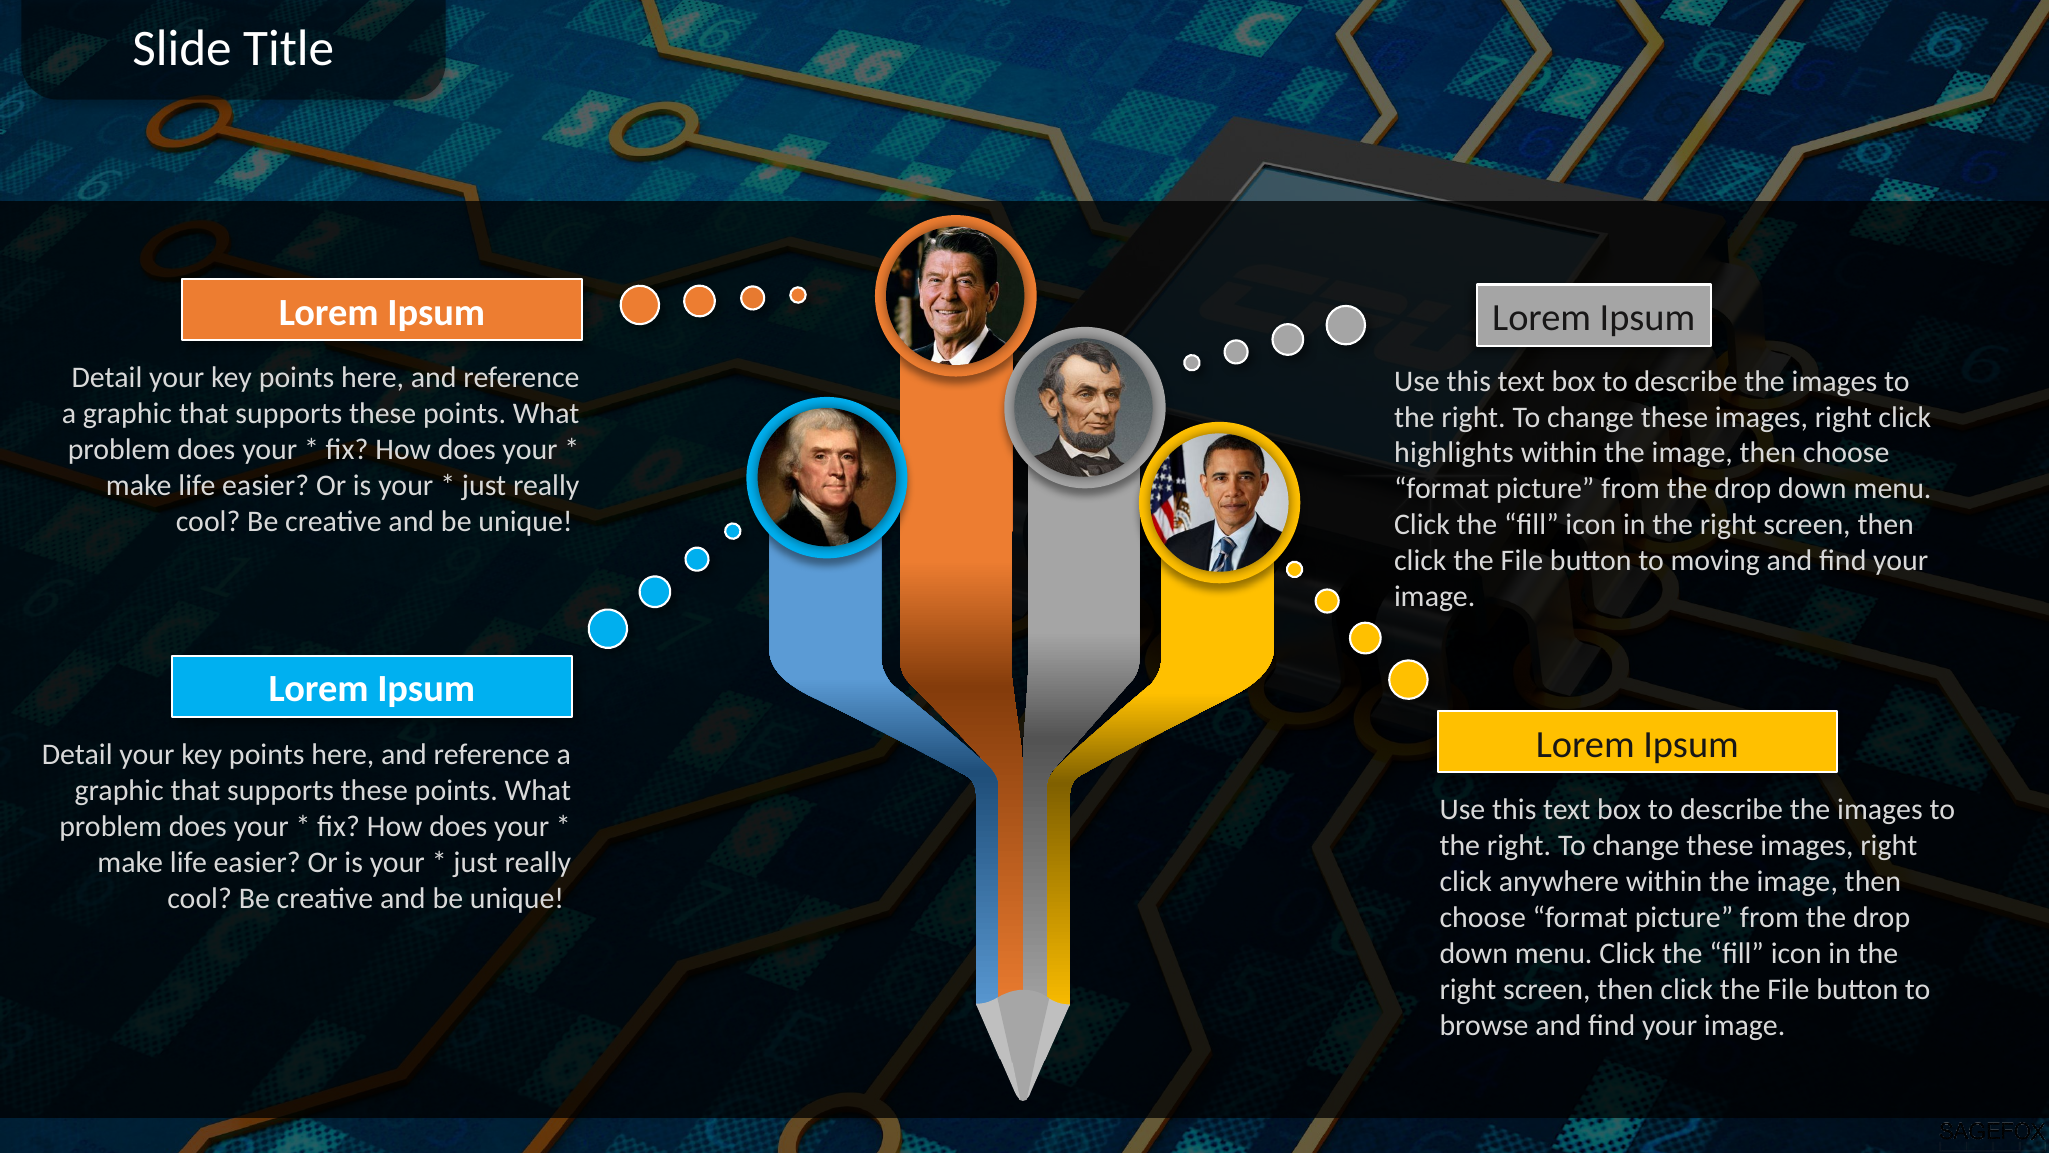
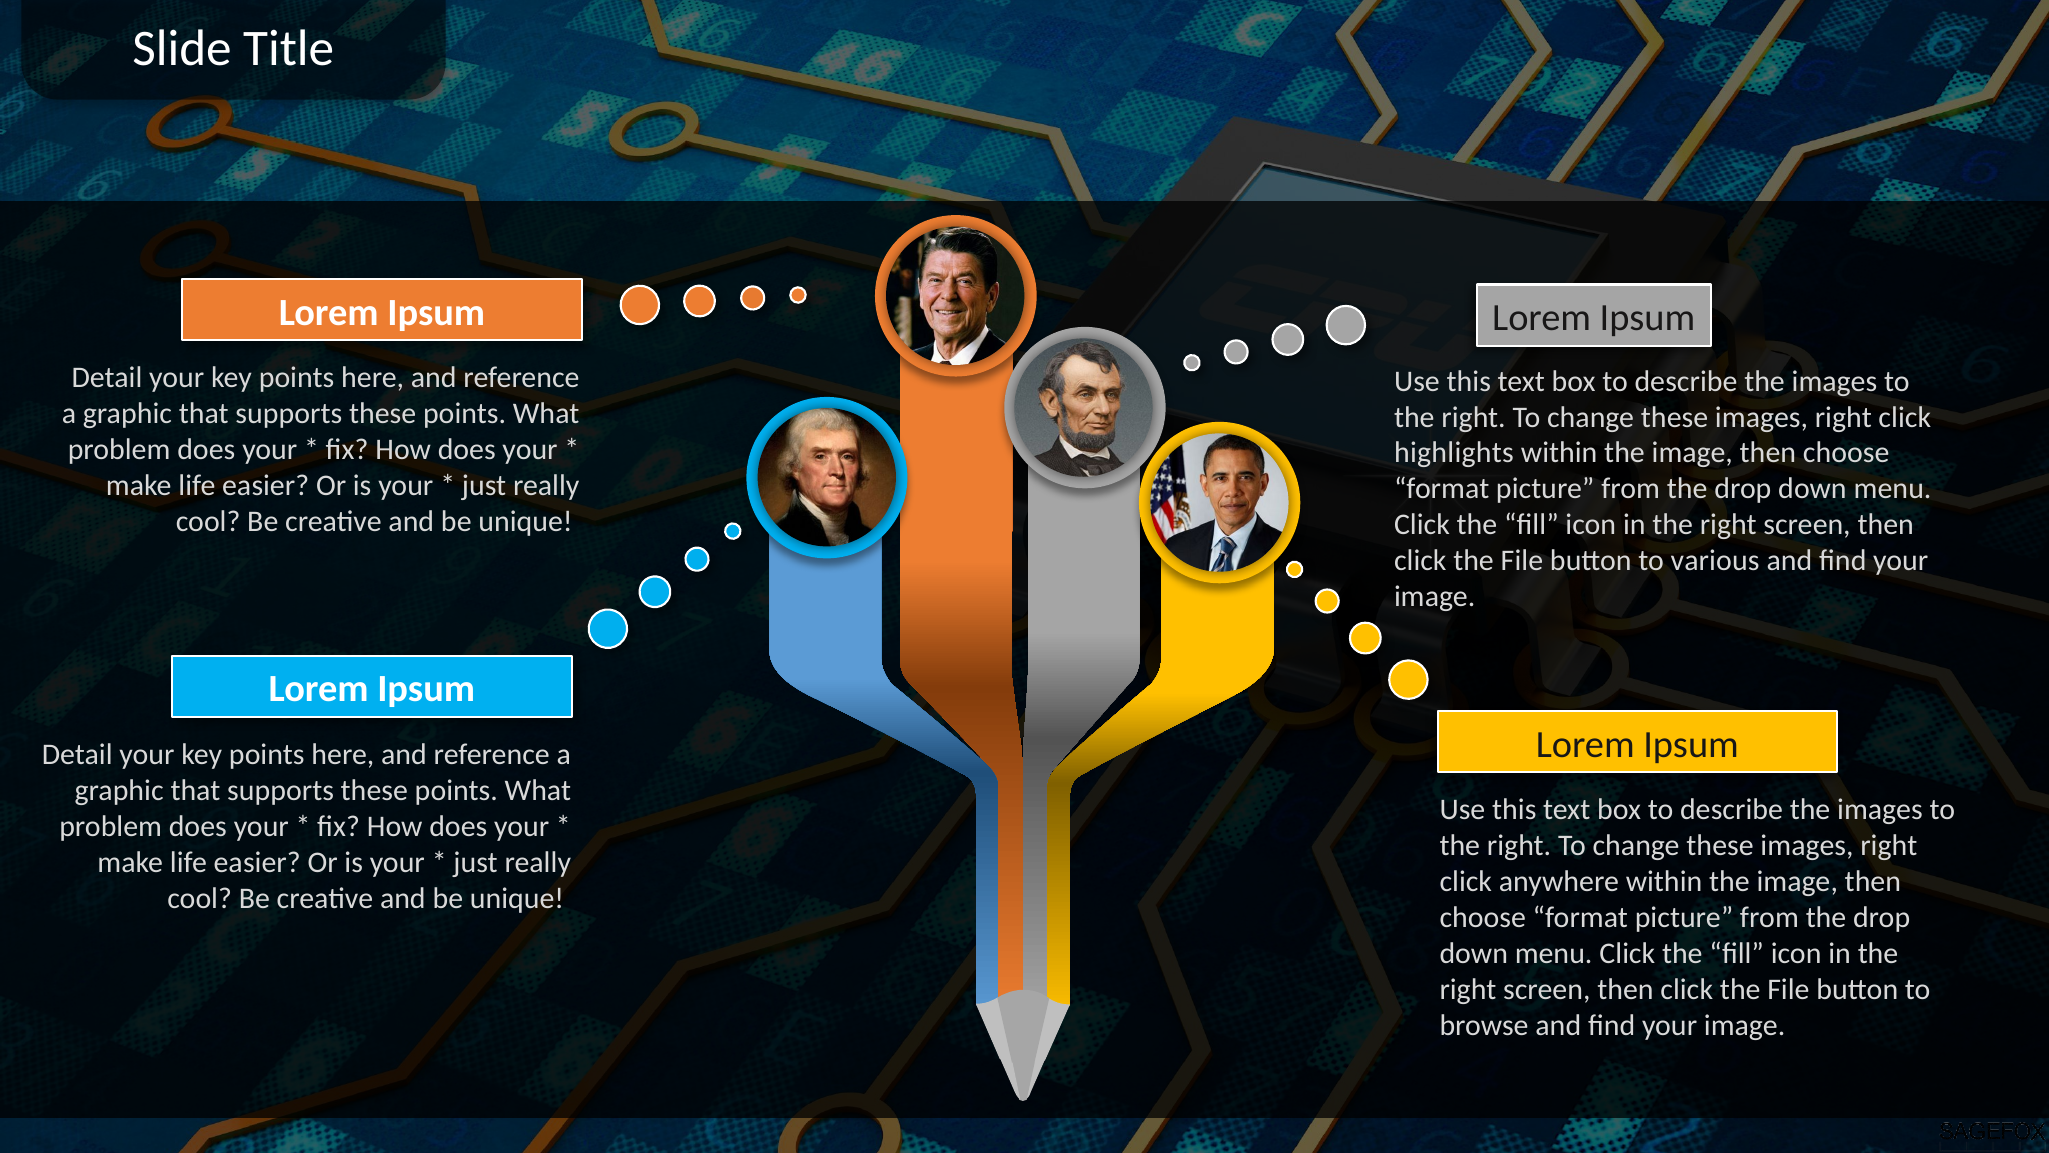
moving: moving -> various
